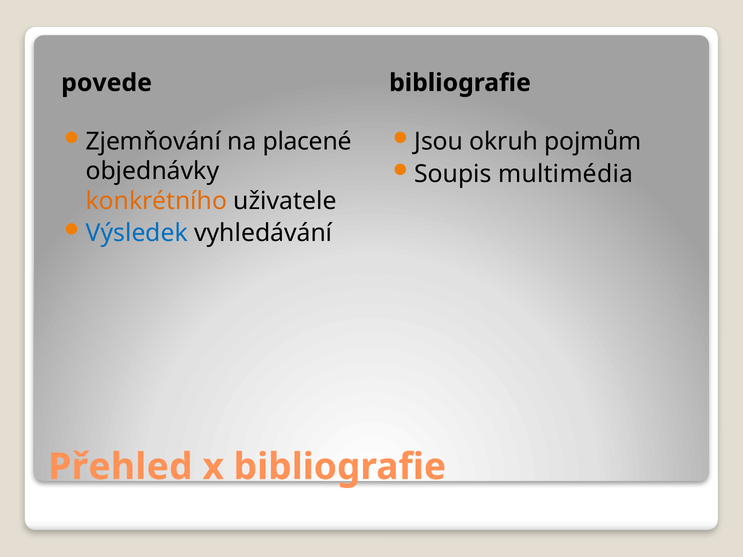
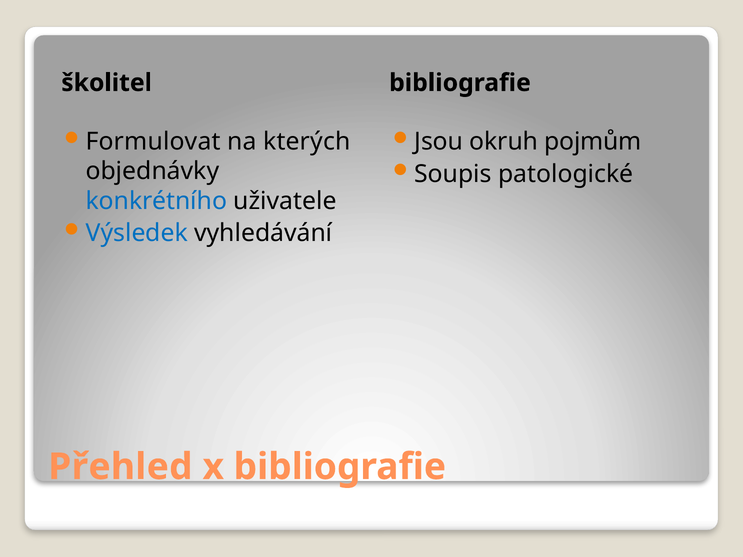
povede: povede -> školitel
Zjemňování: Zjemňování -> Formulovat
placené: placené -> kterých
multimédia: multimédia -> patologické
konkrétního colour: orange -> blue
